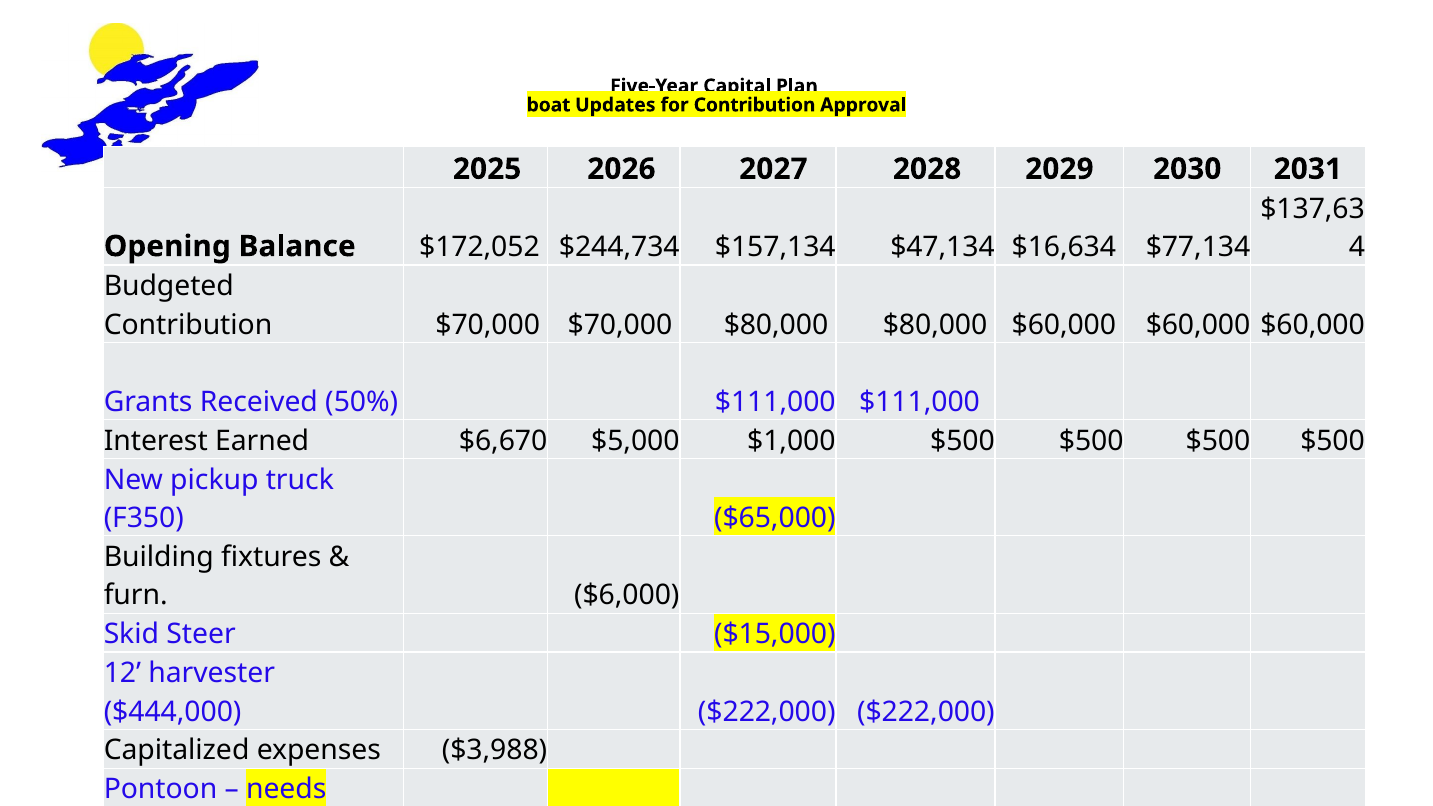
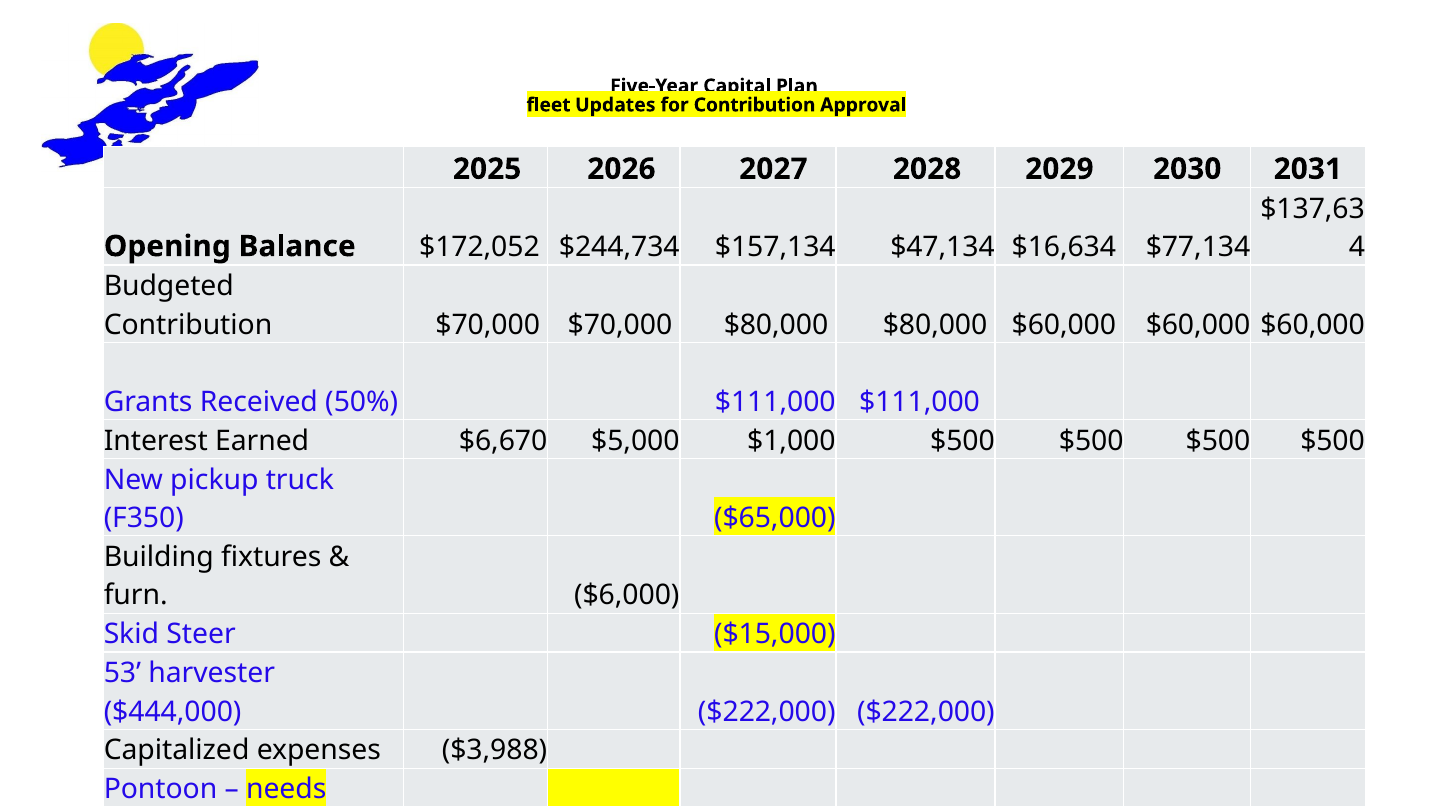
boat: boat -> fleet
12: 12 -> 53
